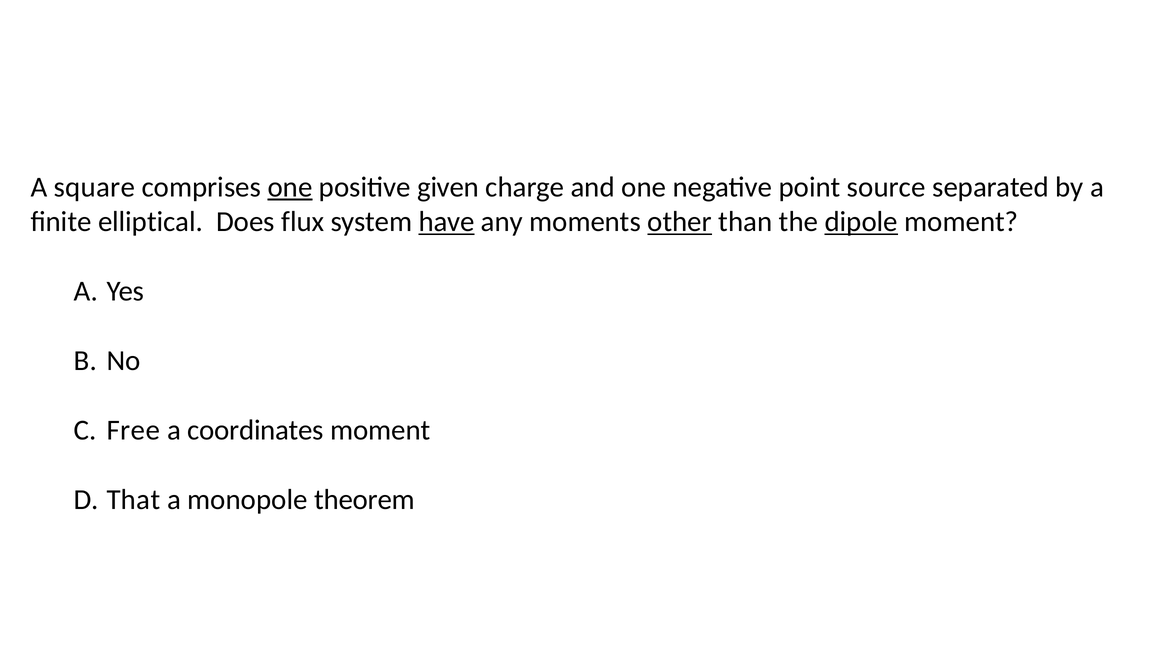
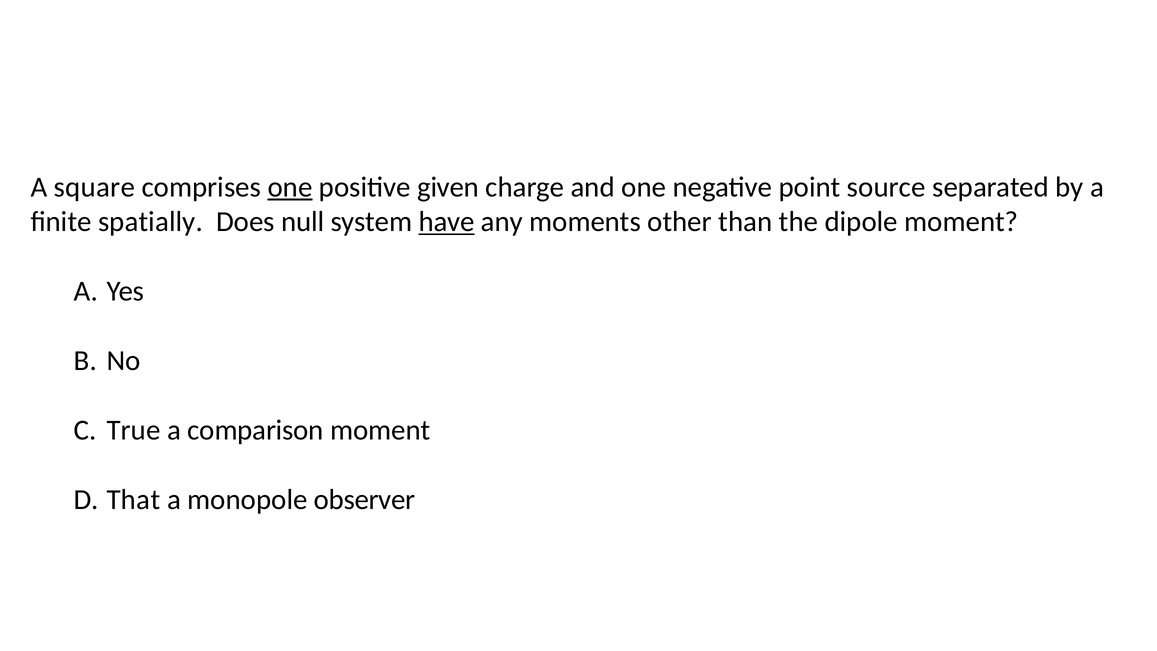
elliptical: elliptical -> spatially
flux: flux -> null
other underline: present -> none
dipole underline: present -> none
Free: Free -> True
coordinates: coordinates -> comparison
theorem: theorem -> observer
